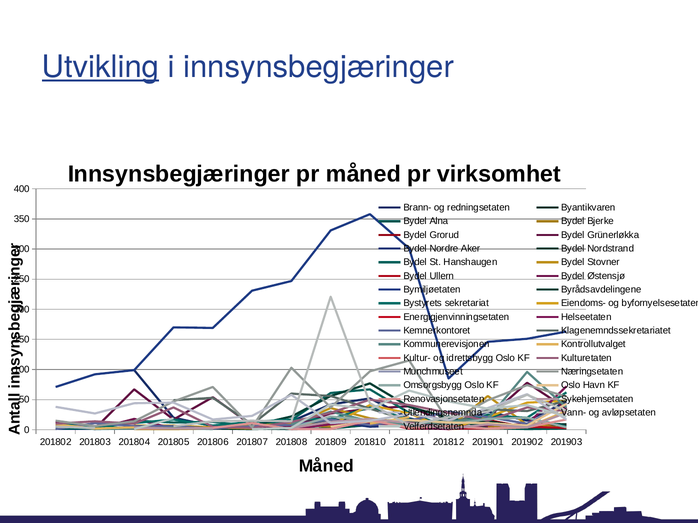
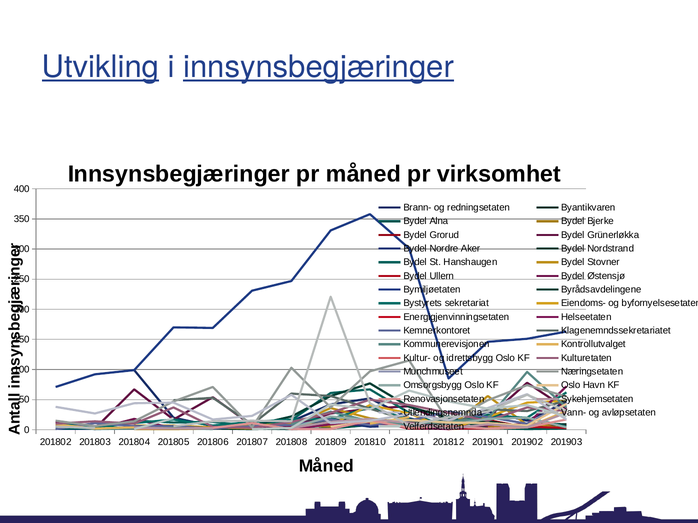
innsynsbegjæringer at (319, 67) underline: none -> present
